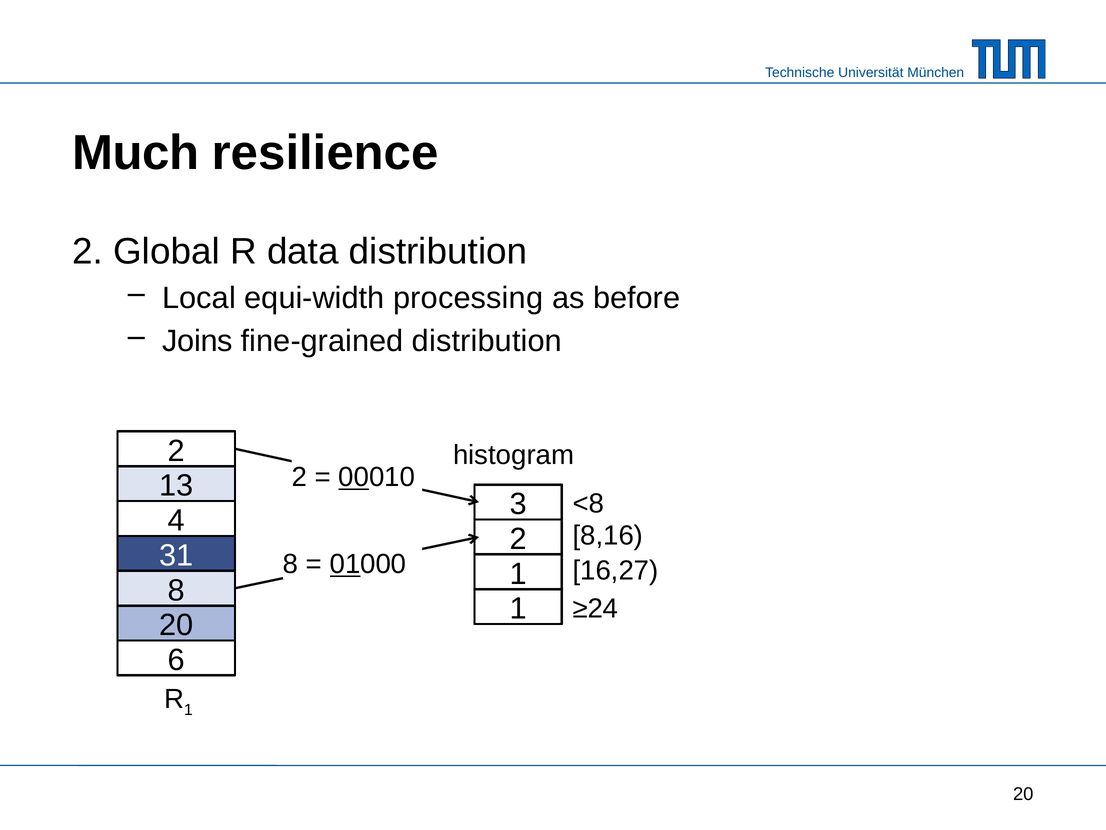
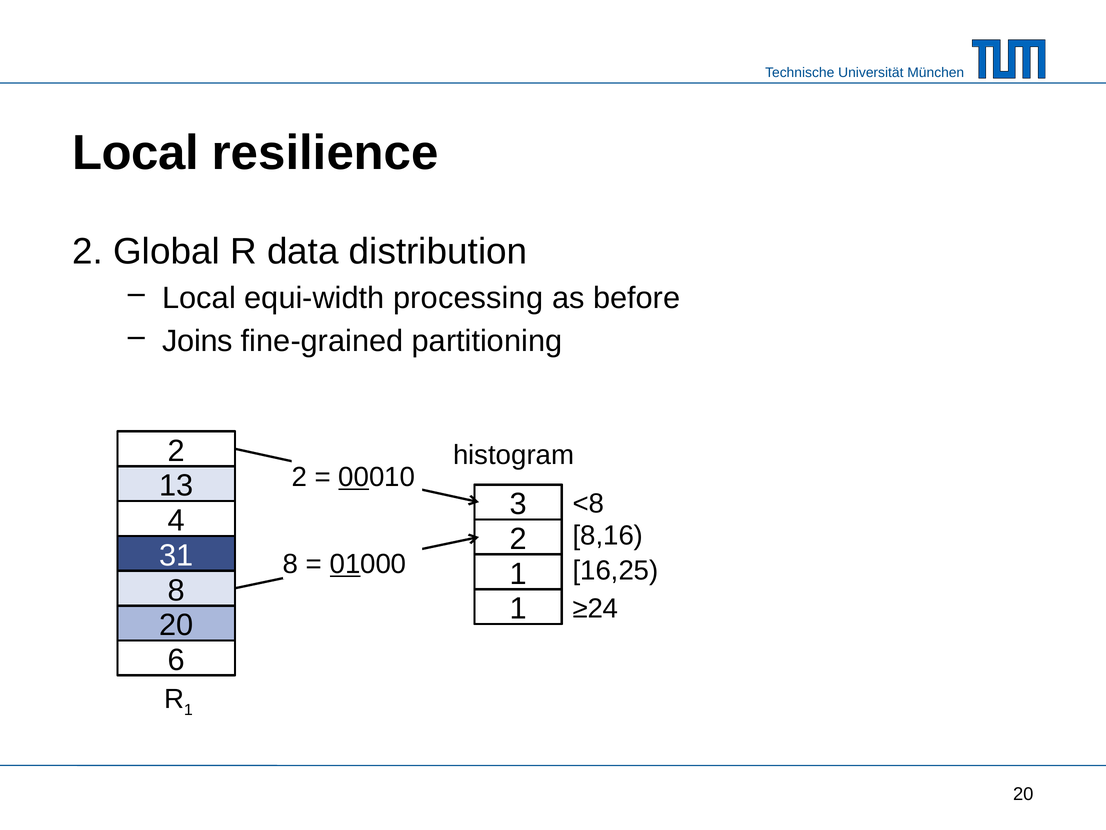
Much at (136, 153): Much -> Local
fine-grained distribution: distribution -> partitioning
16,27: 16,27 -> 16,25
